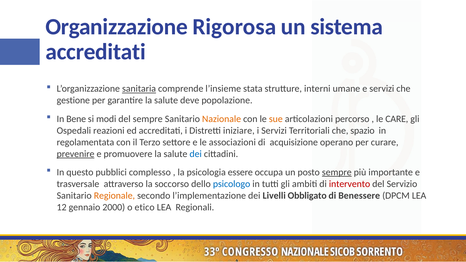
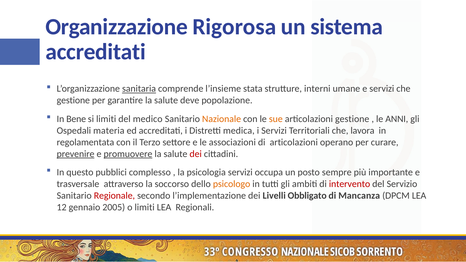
si modi: modi -> limiti
del sempre: sempre -> medico
articolazioni percorso: percorso -> gestione
CARE: CARE -> ANNI
reazioni: reazioni -> materia
iniziare: iniziare -> medica
spazio: spazio -> lavora
di acquisizione: acquisizione -> articolazioni
promuovere underline: none -> present
dei at (196, 154) colour: blue -> red
psicologia essere: essere -> servizi
sempre at (337, 172) underline: present -> none
psicologo colour: blue -> orange
Regionale colour: orange -> red
Benessere: Benessere -> Mancanza
2000: 2000 -> 2005
o etico: etico -> limiti
